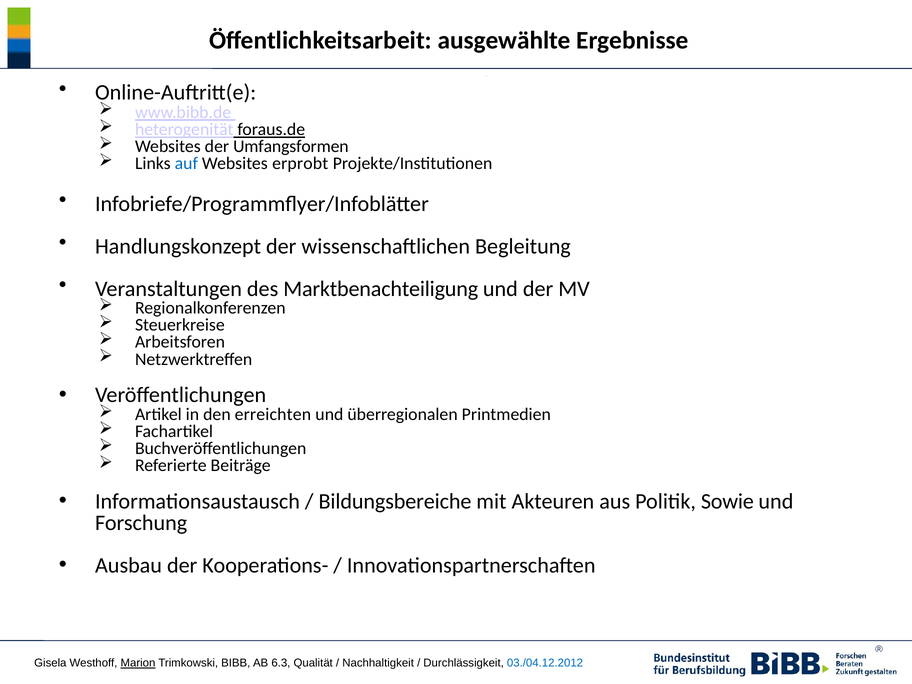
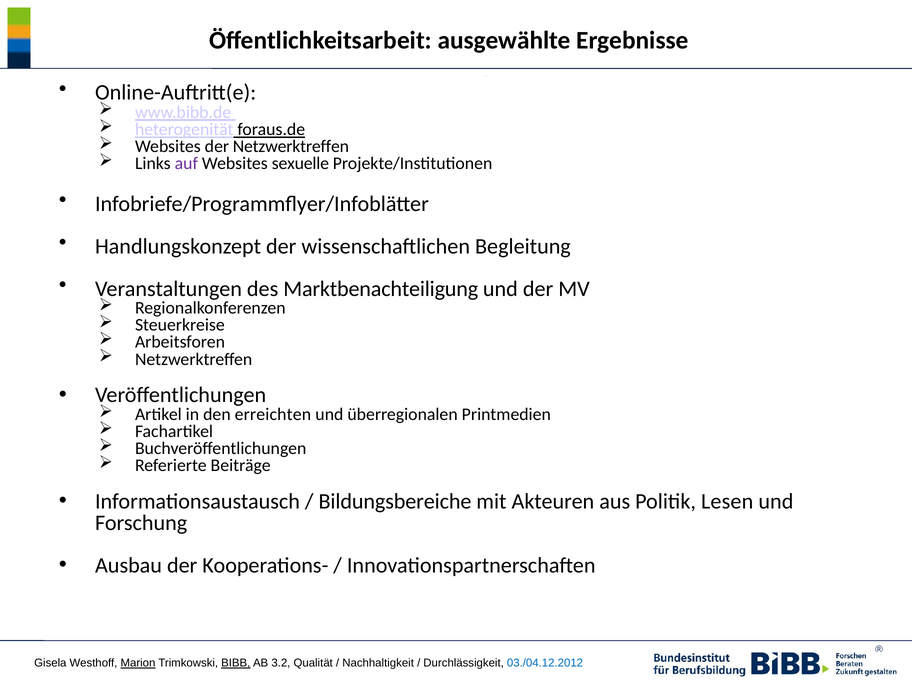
der Umfangsformen: Umfangsformen -> Netzwerktreffen
auf colour: blue -> purple
erprobt: erprobt -> sexuelle
Sowie: Sowie -> Lesen
BIBB underline: none -> present
6.3: 6.3 -> 3.2
